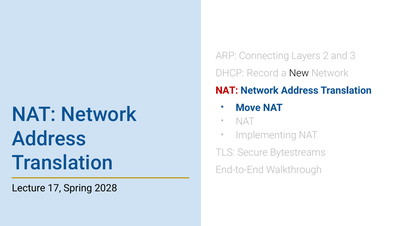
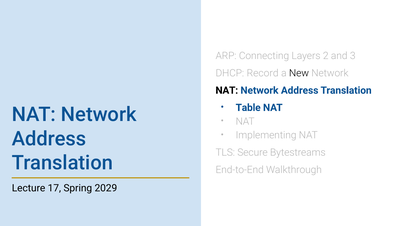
NAT at (227, 90) colour: red -> black
Move: Move -> Table
2028: 2028 -> 2029
